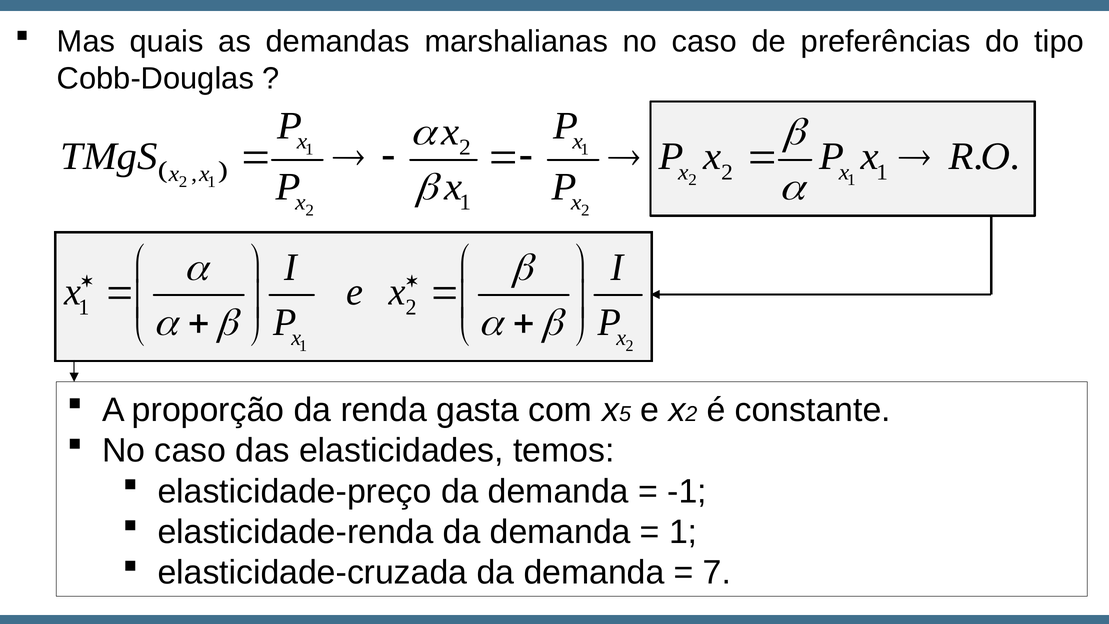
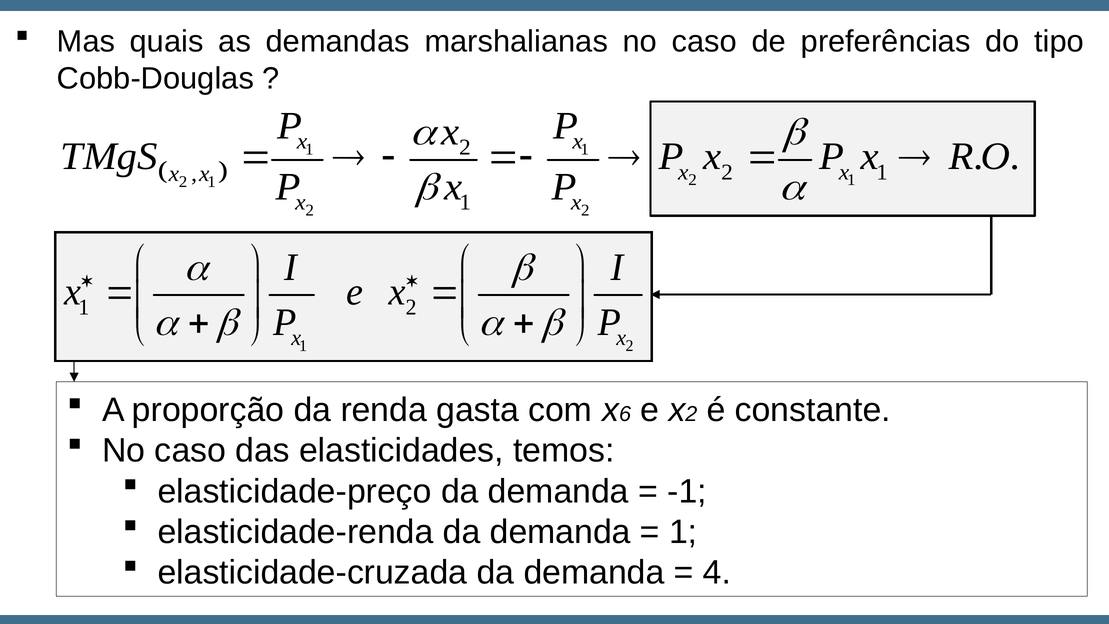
5: 5 -> 6
7: 7 -> 4
